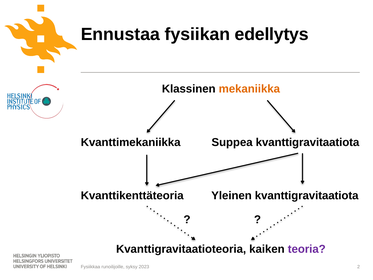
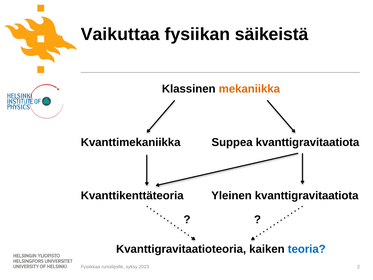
Ennustaa: Ennustaa -> Vaikuttaa
edellytys: edellytys -> säikeistä
teoria colour: purple -> blue
